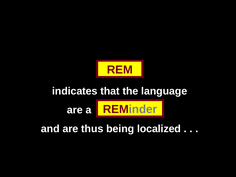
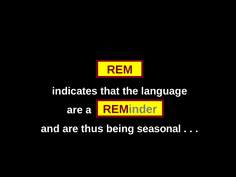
localized: localized -> seasonal
